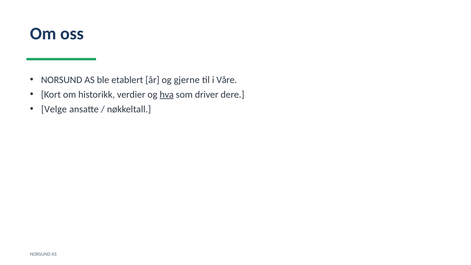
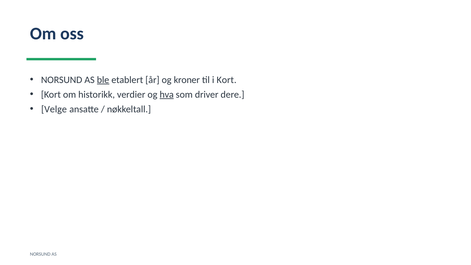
ble underline: none -> present
gjerne: gjerne -> kroner
i Våre: Våre -> Kort
